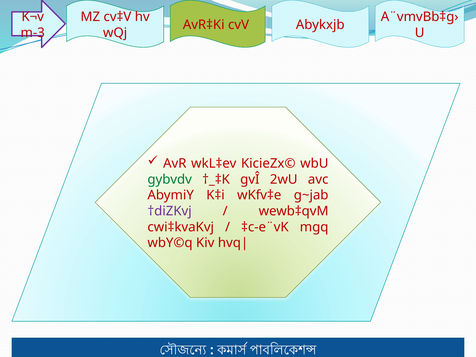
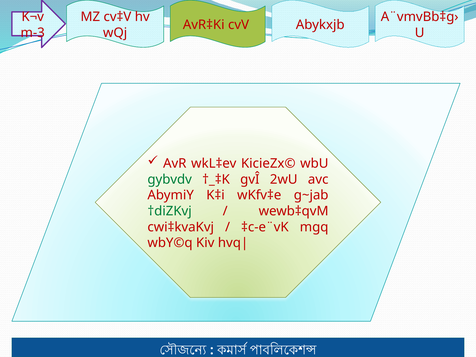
†diZKvj colour: purple -> green
